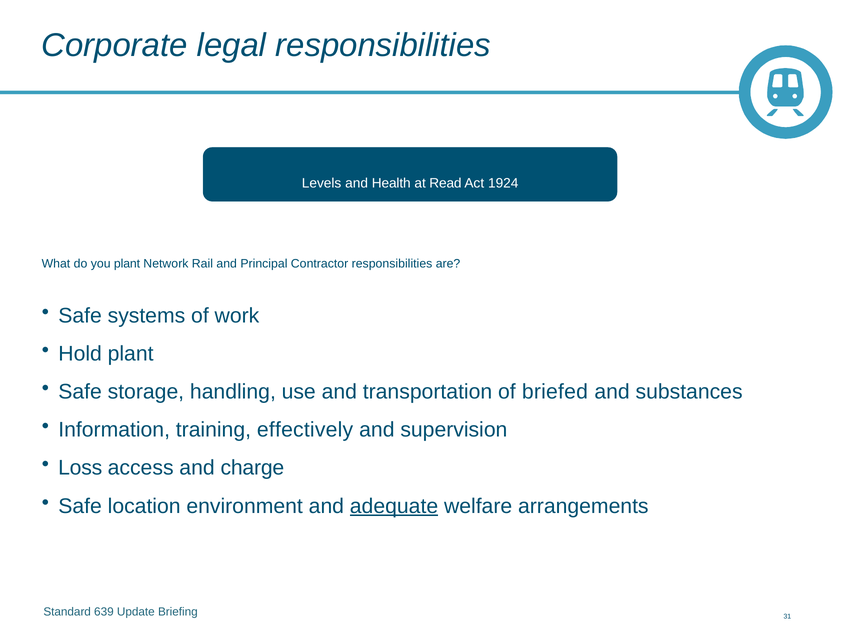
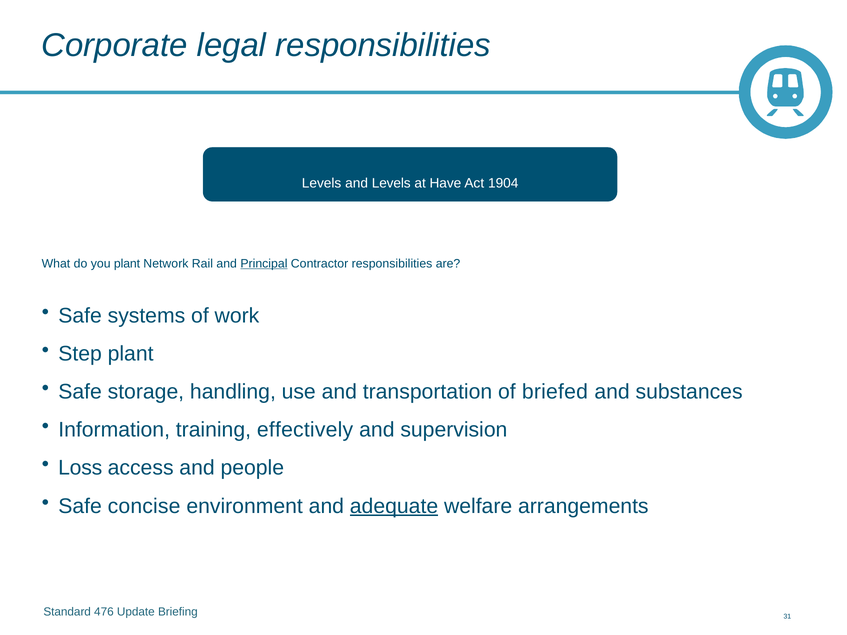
and Health: Health -> Levels
Read: Read -> Have
1924: 1924 -> 1904
Principal underline: none -> present
Hold: Hold -> Step
charge: charge -> people
location: location -> concise
639: 639 -> 476
